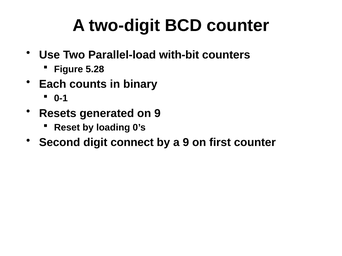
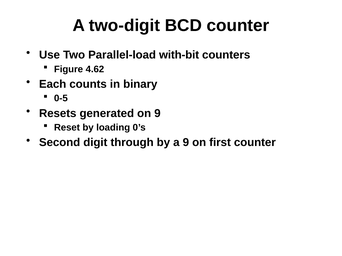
5.28: 5.28 -> 4.62
0-1: 0-1 -> 0-5
connect: connect -> through
